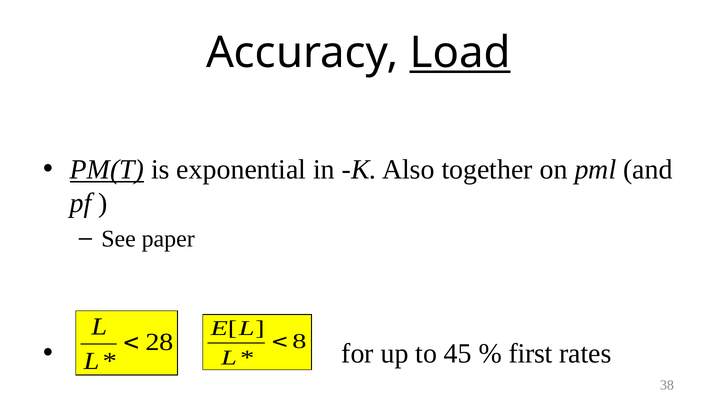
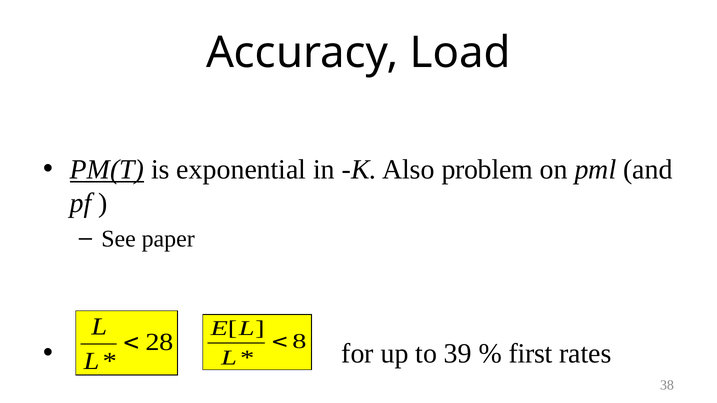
Load underline: present -> none
together: together -> problem
45: 45 -> 39
